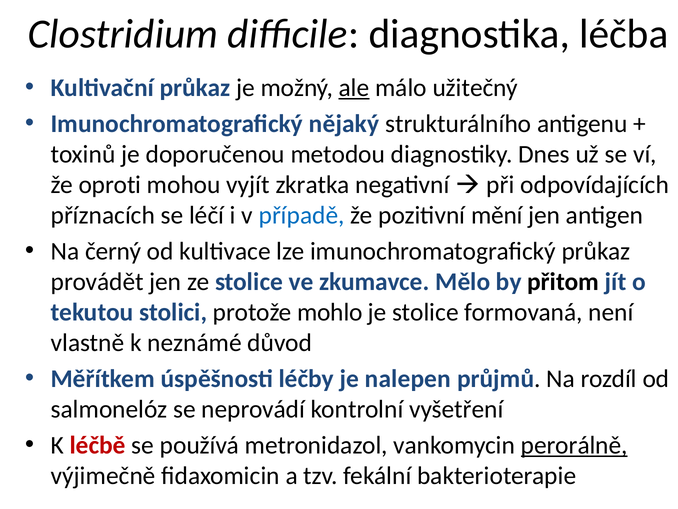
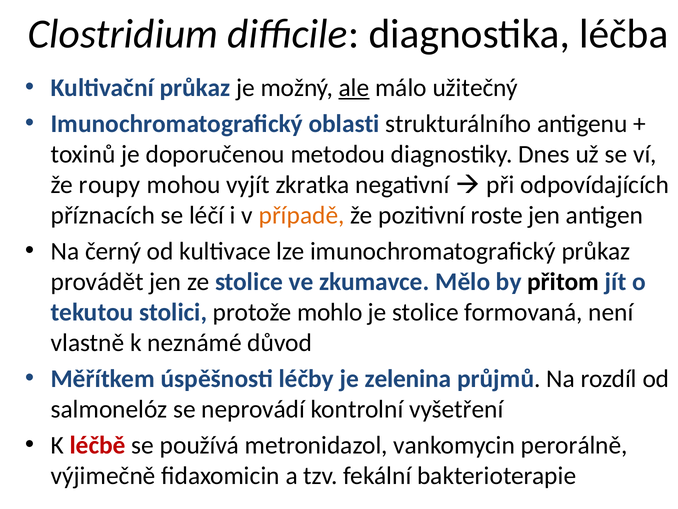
nějaký: nějaký -> oblasti
oproti: oproti -> roupy
případě colour: blue -> orange
mění: mění -> roste
nalepen: nalepen -> zelenina
perorálně underline: present -> none
